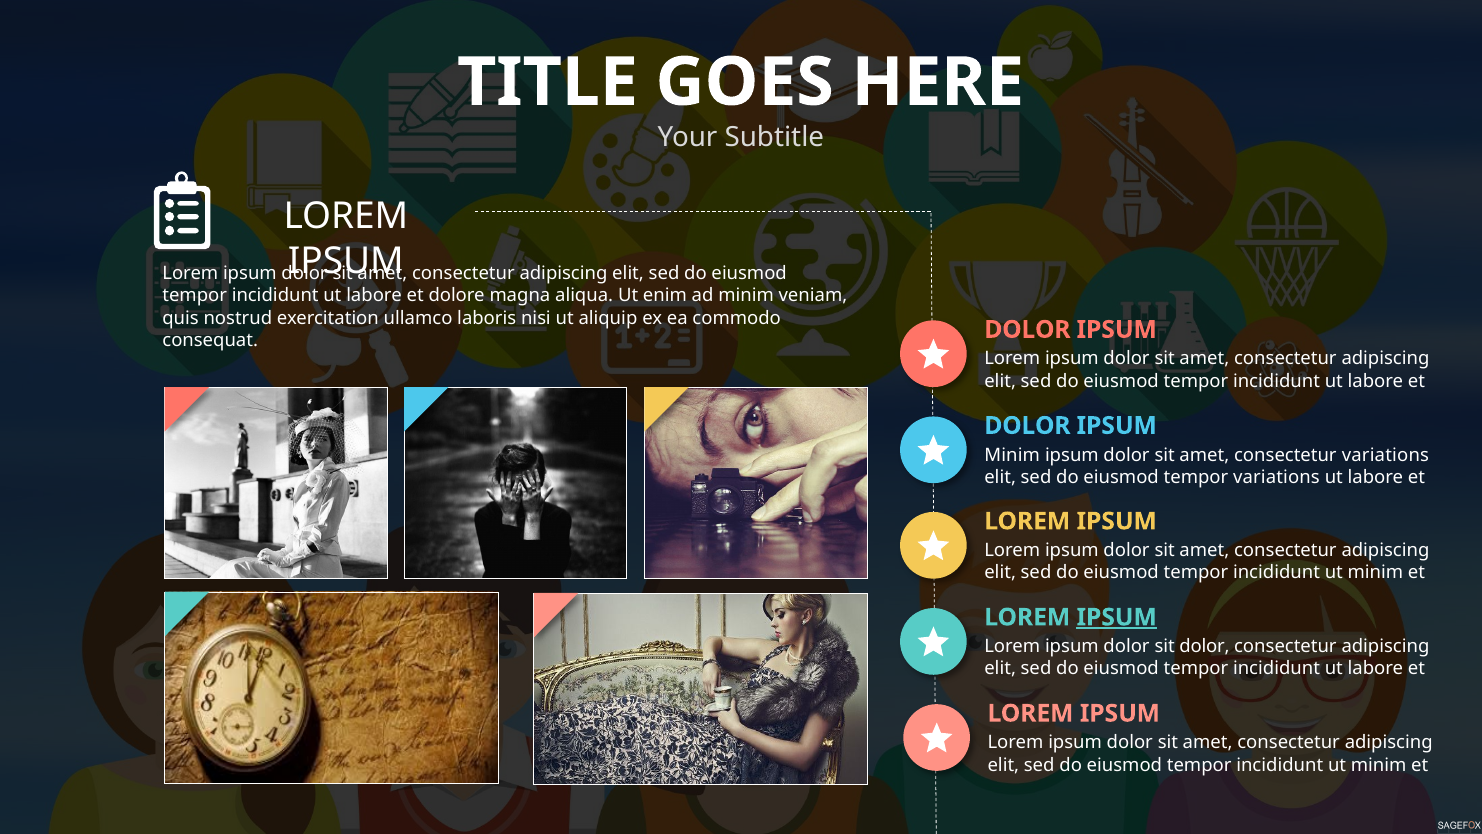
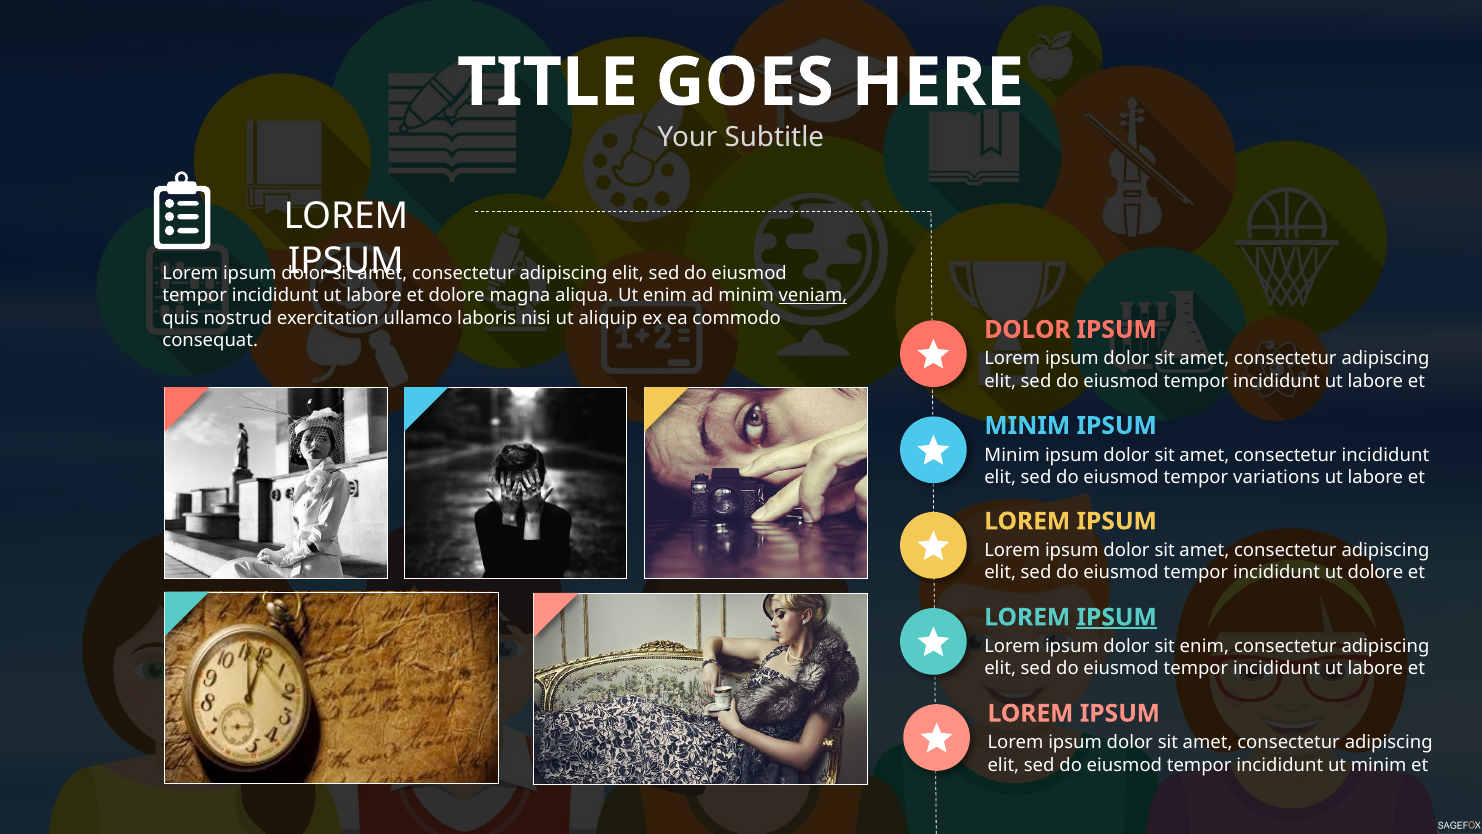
veniam underline: none -> present
DOLOR at (1027, 426): DOLOR -> MINIM
consectetur variations: variations -> incididunt
minim at (1375, 572): minim -> dolore
sit dolor: dolor -> enim
